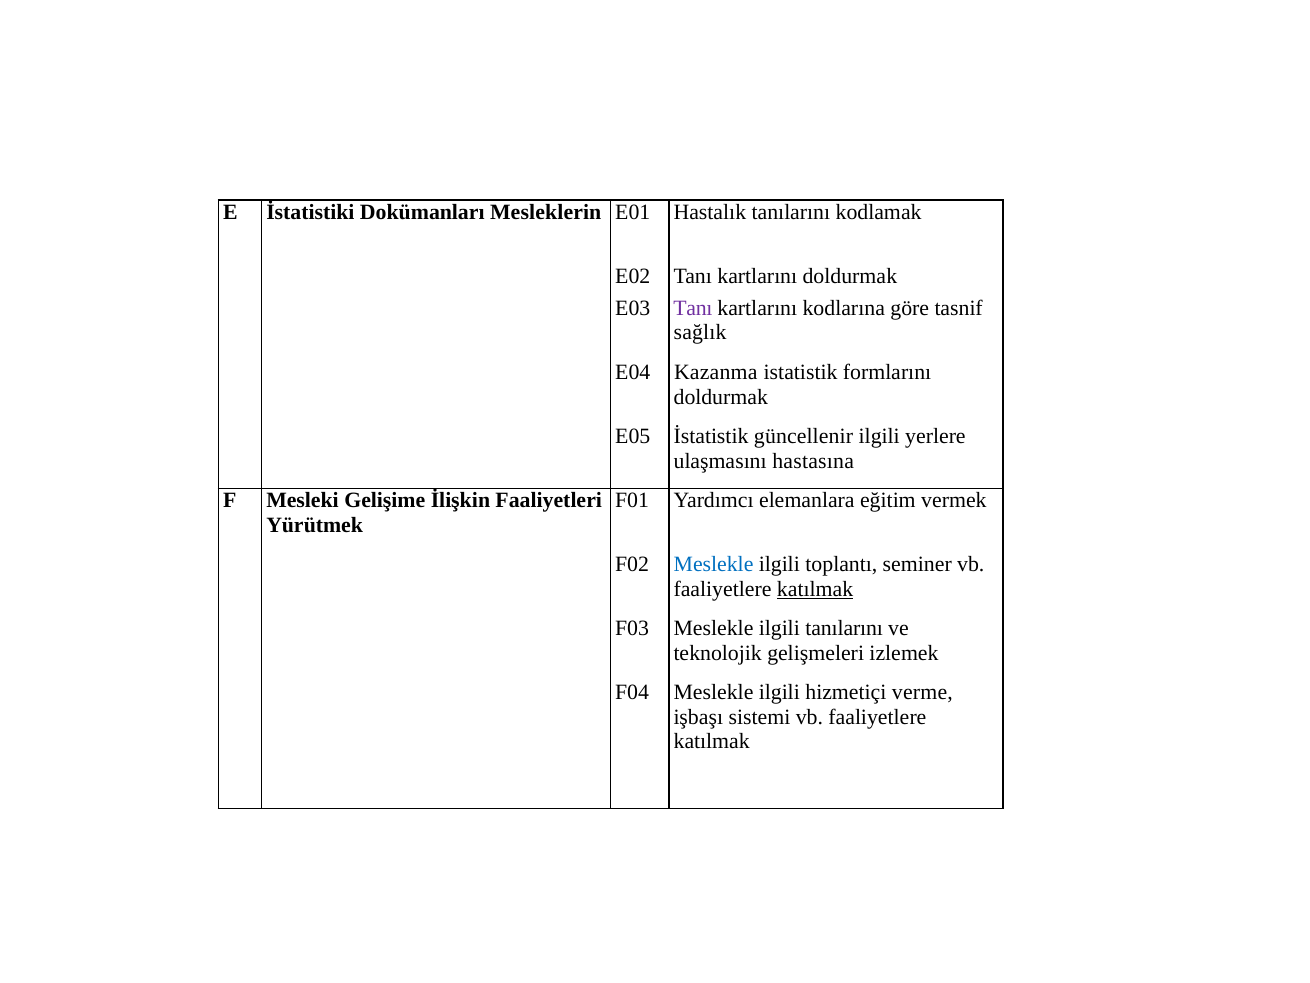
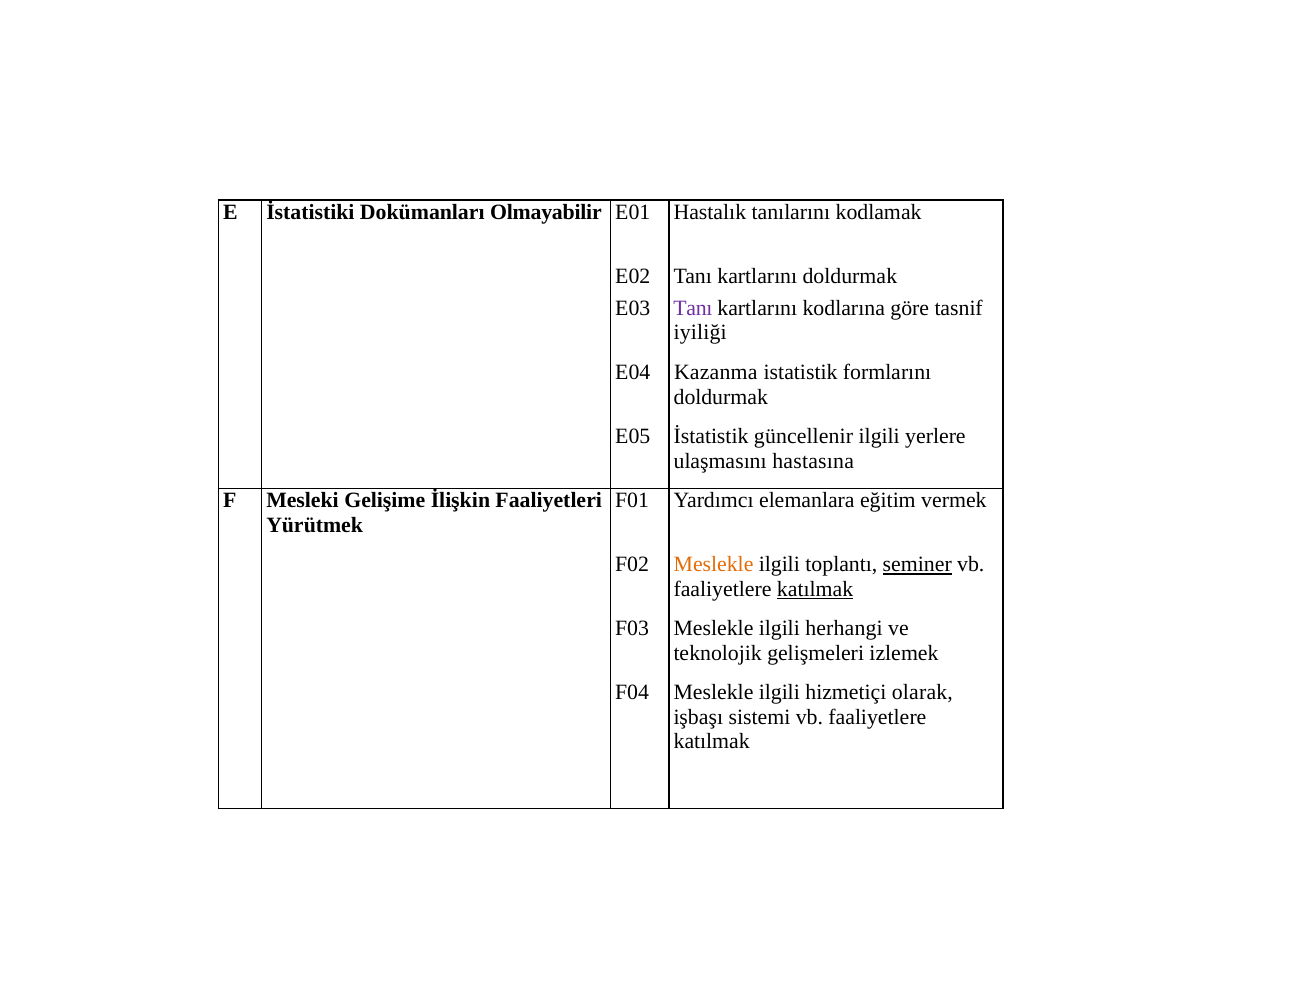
Mesleklerin: Mesleklerin -> Olmayabilir
sağlık: sağlık -> iyiliği
Meslekle at (714, 564) colour: blue -> orange
seminer underline: none -> present
ilgili tanılarını: tanılarını -> herhangi
verme: verme -> olarak
